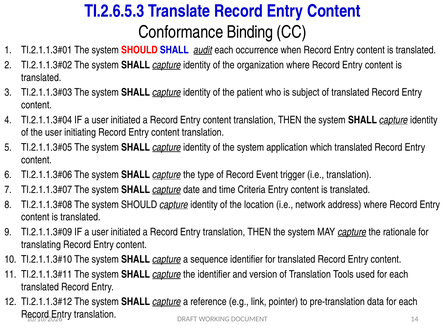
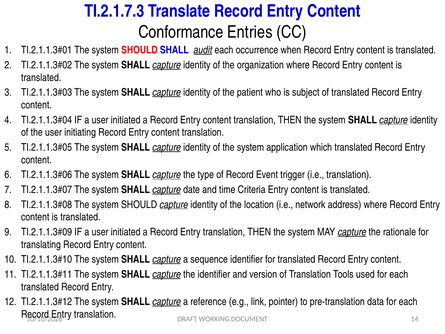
TI.2.6.5.3: TI.2.6.5.3 -> TI.2.1.7.3
Binding: Binding -> Entries
